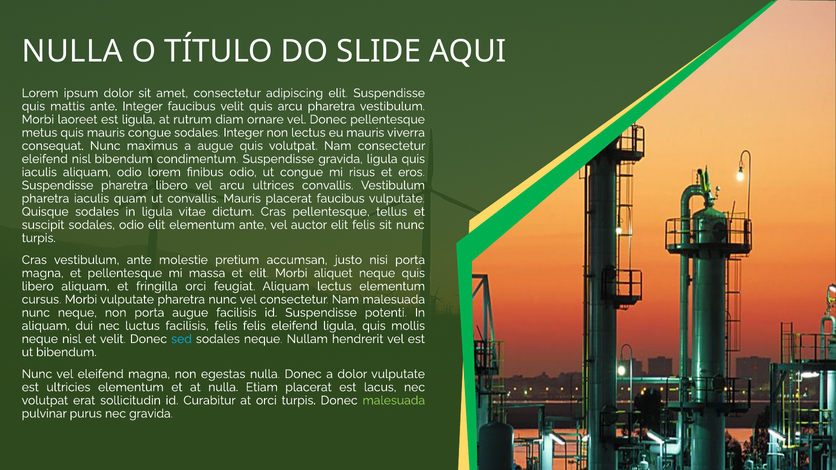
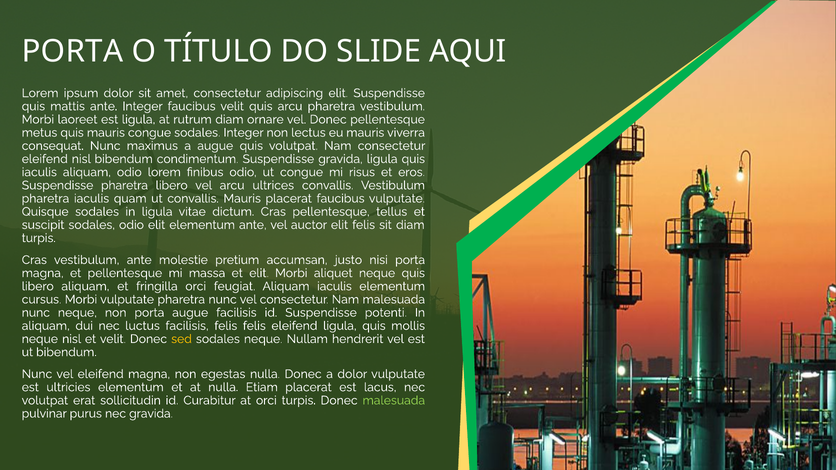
NULLA at (72, 51): NULLA -> PORTA
sit nunc: nunc -> diam
Aliquam lectus: lectus -> iaculis
sed colour: light blue -> yellow
